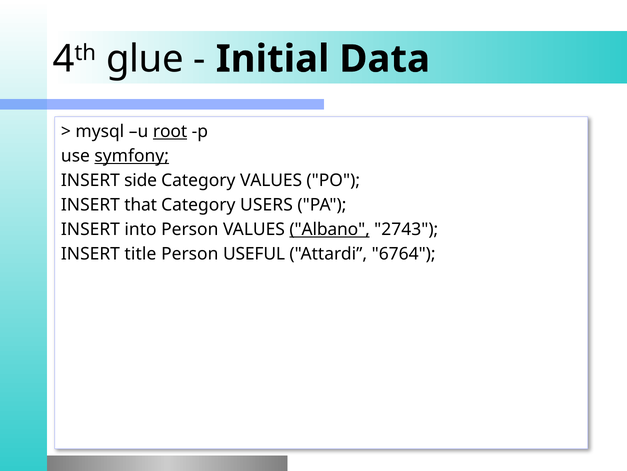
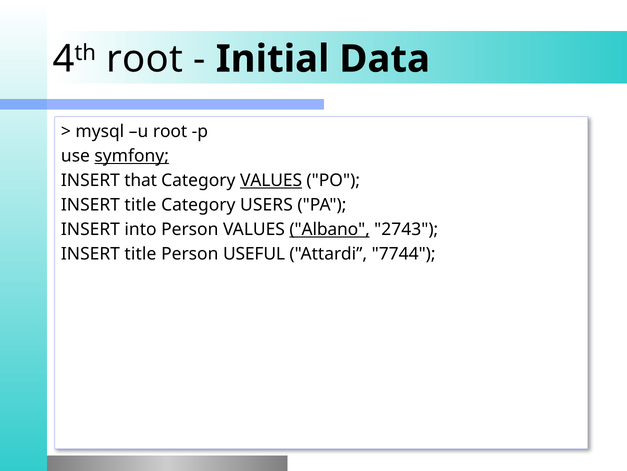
glue at (145, 59): glue -> root
root at (170, 131) underline: present -> none
side: side -> that
VALUES at (271, 180) underline: none -> present
that at (141, 205): that -> title
6764: 6764 -> 7744
